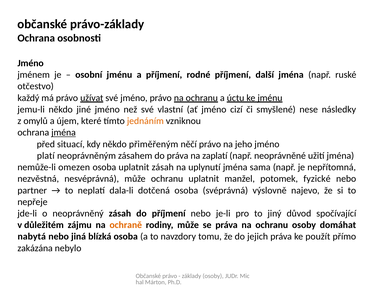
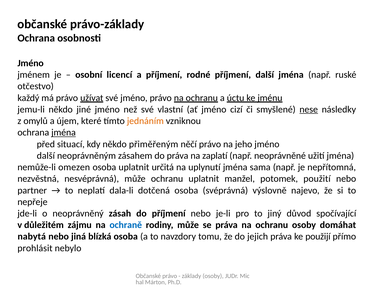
osobní jménu: jménu -> licencí
nese underline: none -> present
platí at (46, 156): platí -> další
uplatnit zásah: zásah -> určitá
fyzické: fyzické -> použití
ochraně colour: orange -> blue
použít: použít -> použijí
zakázána: zakázána -> prohlásit
